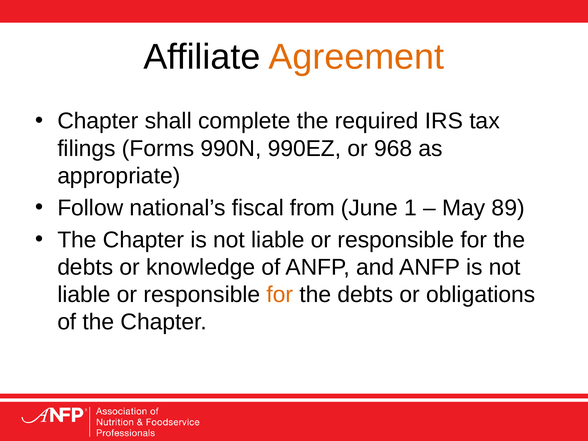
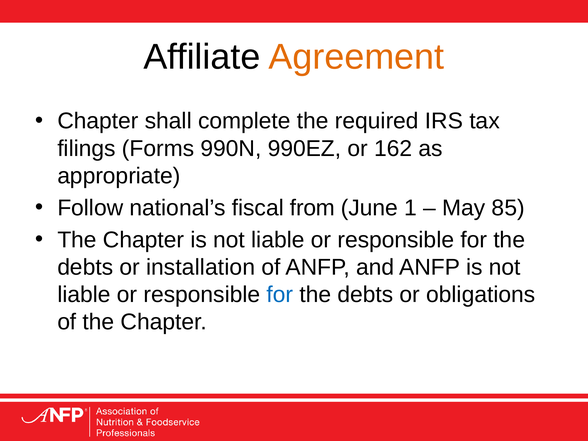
968: 968 -> 162
89: 89 -> 85
knowledge: knowledge -> installation
for at (280, 295) colour: orange -> blue
